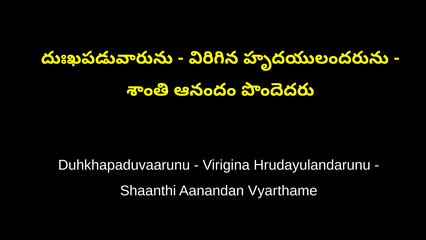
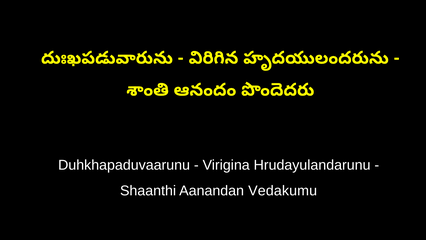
Vyarthame: Vyarthame -> Vedakumu
